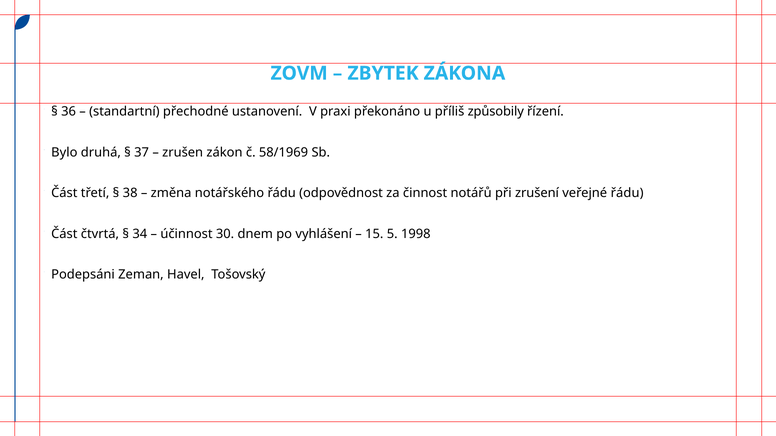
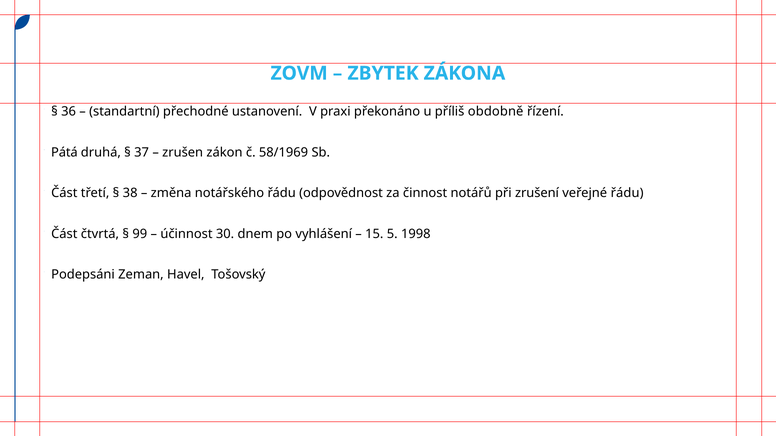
způsobily: způsobily -> obdobně
Bylo: Bylo -> Pátá
34: 34 -> 99
